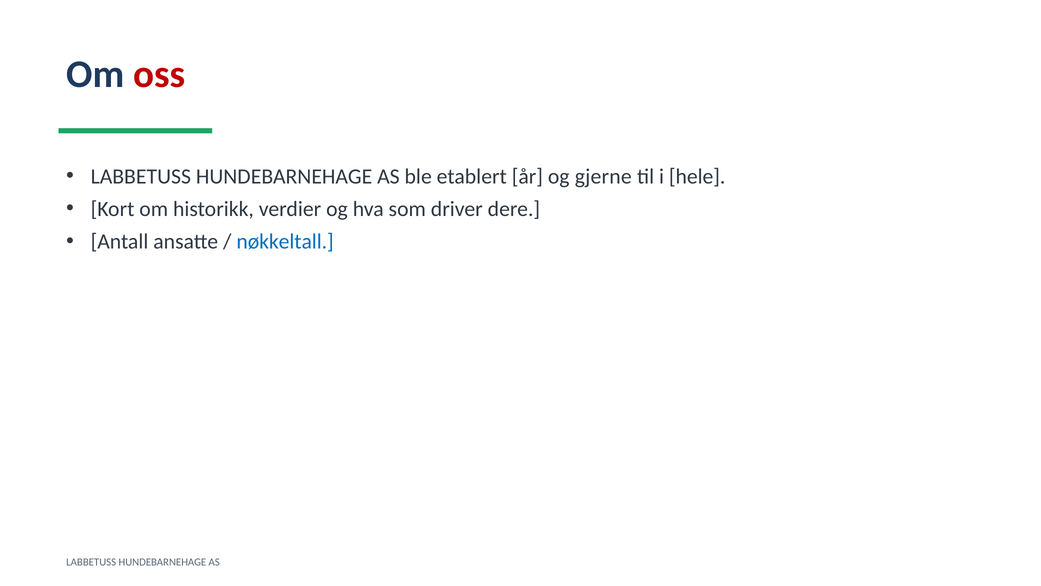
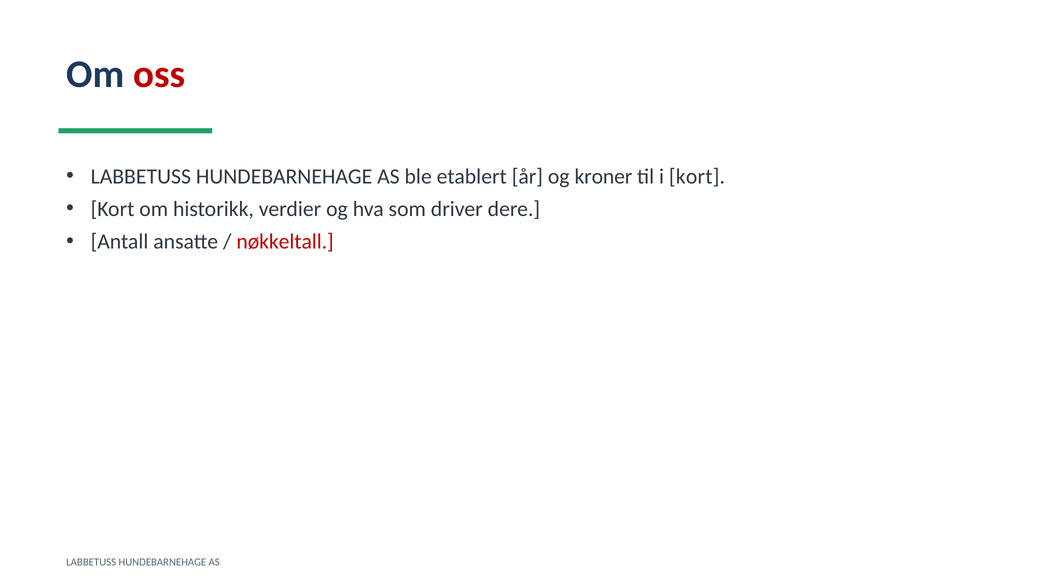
gjerne: gjerne -> kroner
i hele: hele -> kort
nøkkeltall colour: blue -> red
